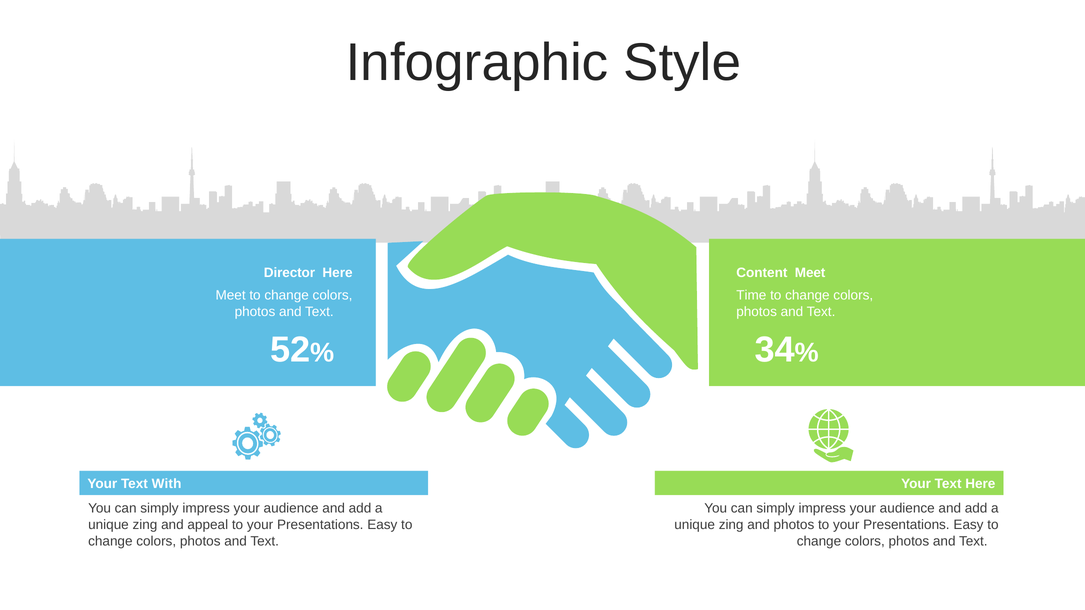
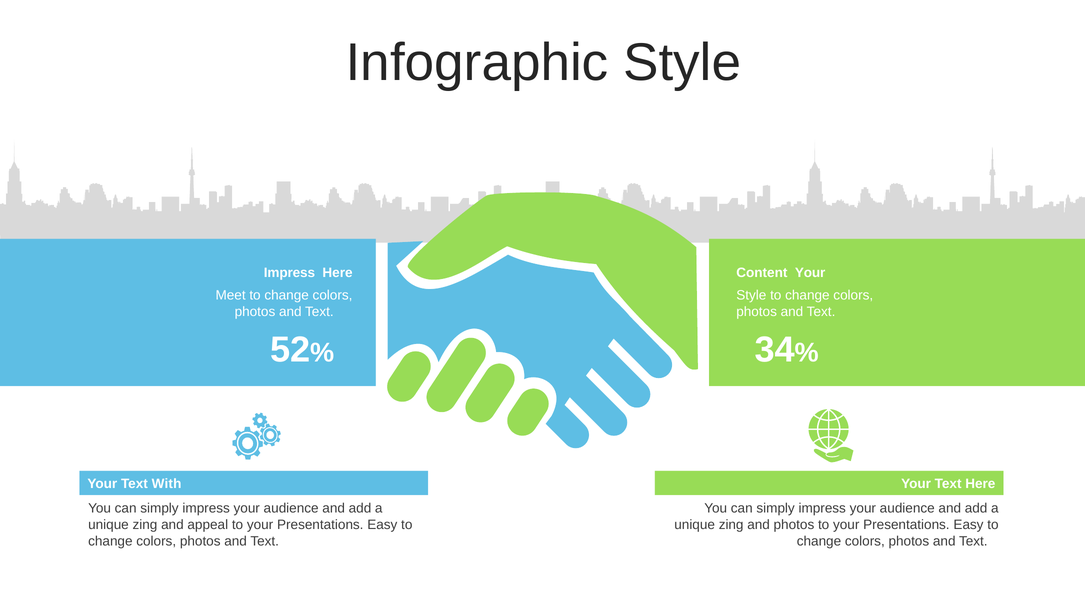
Director at (289, 273): Director -> Impress
Content Meet: Meet -> Your
Time at (751, 295): Time -> Style
